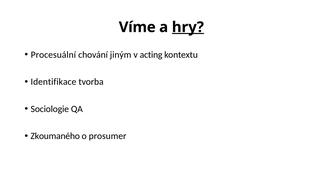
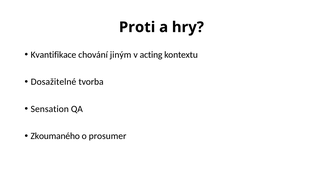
Víme: Víme -> Proti
hry underline: present -> none
Procesuální: Procesuální -> Kvantifikace
Identifikace: Identifikace -> Dosažitelné
Sociologie: Sociologie -> Sensation
